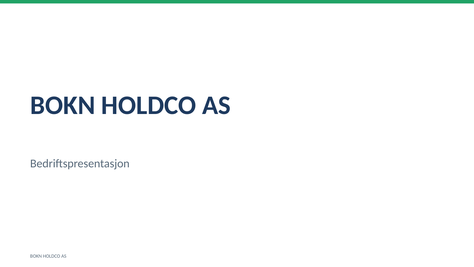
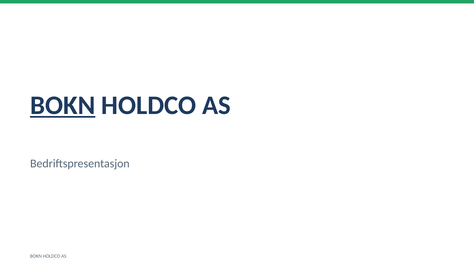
BOKN at (63, 105) underline: none -> present
